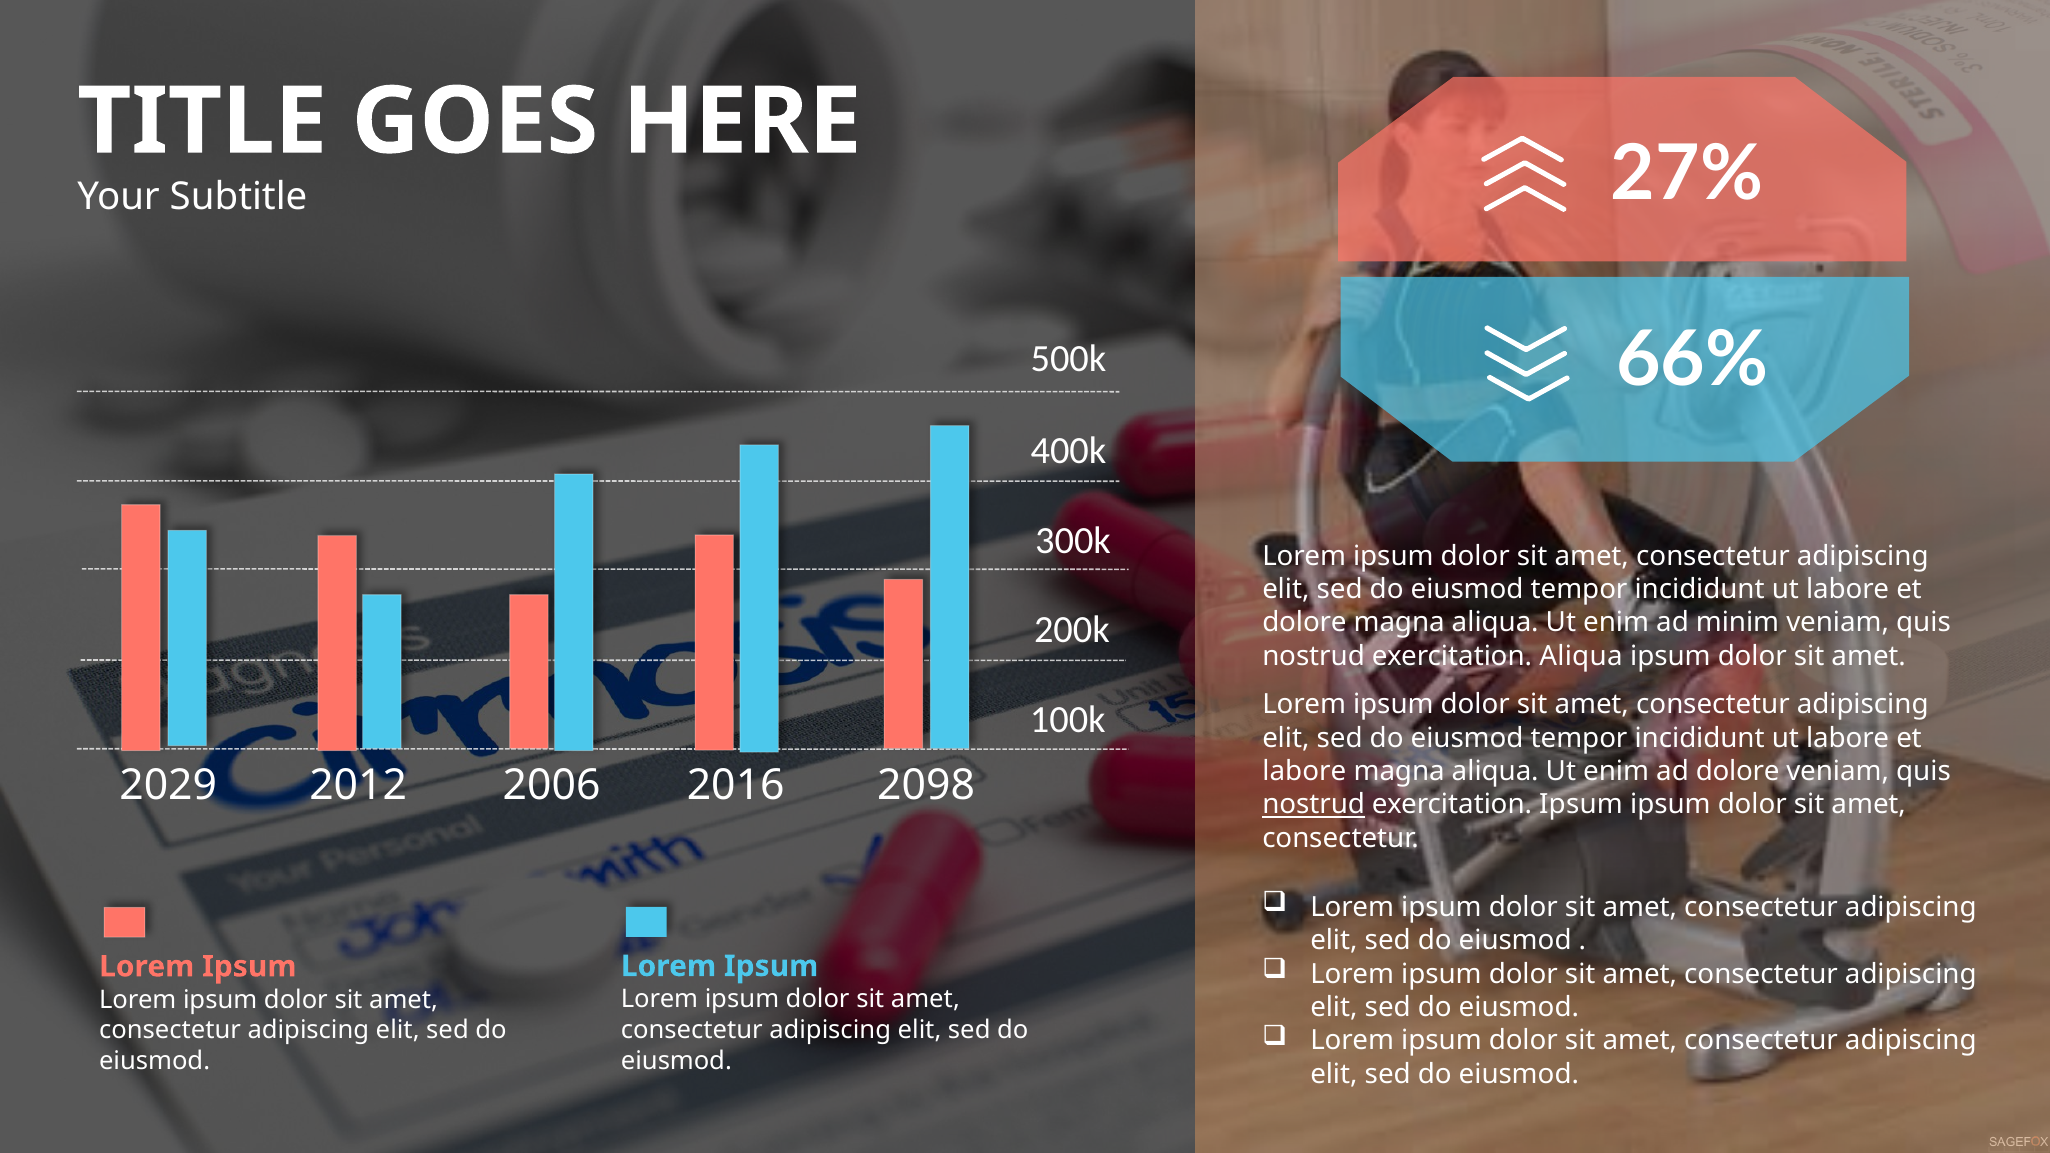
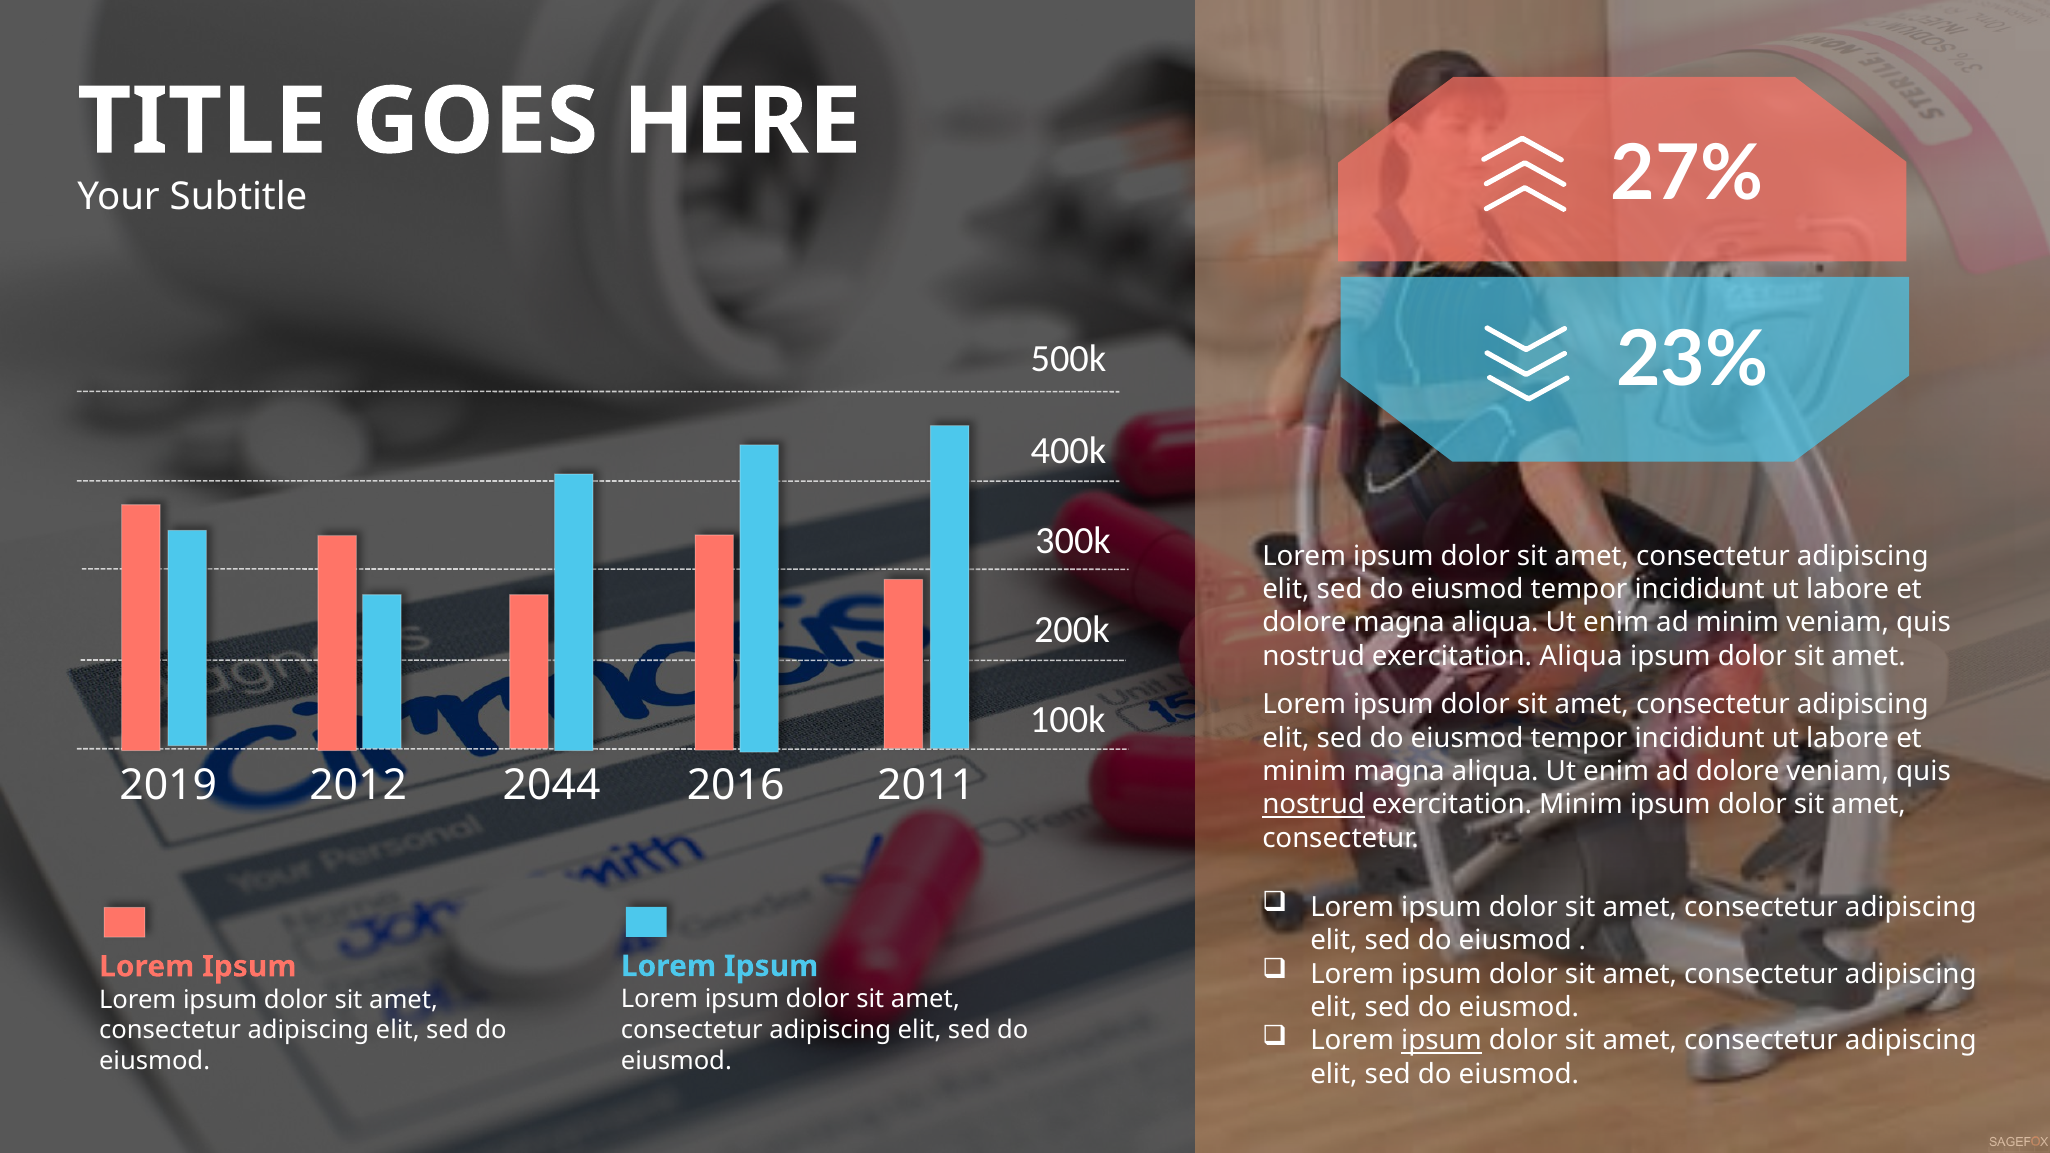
66%: 66% -> 23%
labore at (1304, 771): labore -> minim
2029: 2029 -> 2019
2006: 2006 -> 2044
2098: 2098 -> 2011
exercitation Ipsum: Ipsum -> Minim
ipsum at (1441, 1041) underline: none -> present
